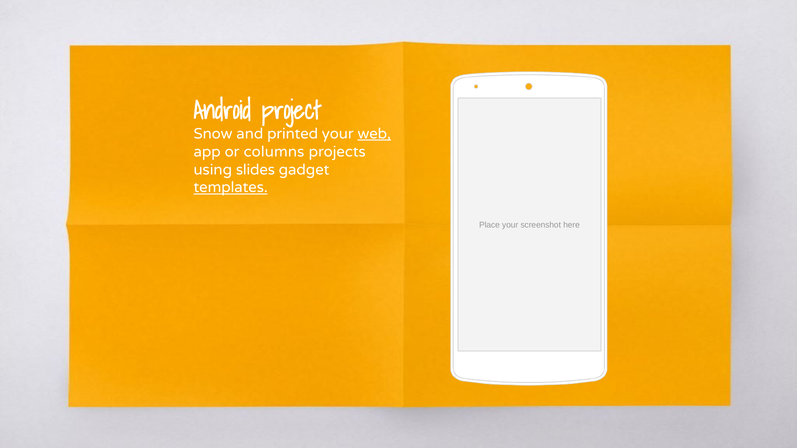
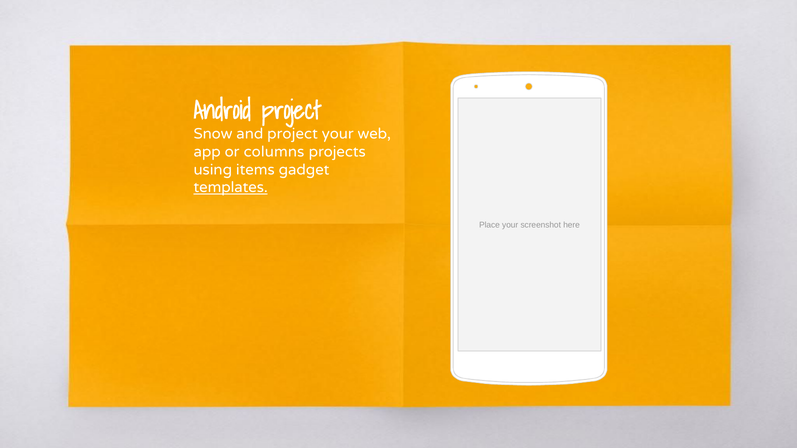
and printed: printed -> project
web underline: present -> none
slides: slides -> items
